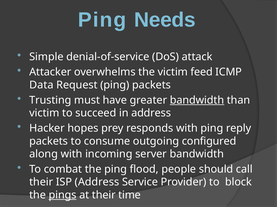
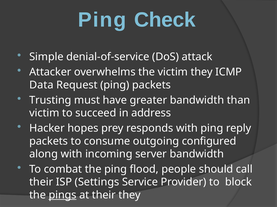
Needs: Needs -> Check
victim feed: feed -> they
bandwidth at (197, 100) underline: present -> none
ISP Address: Address -> Settings
their time: time -> they
